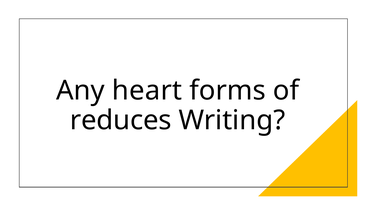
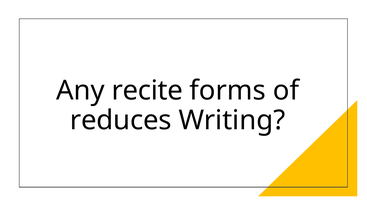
heart: heart -> recite
